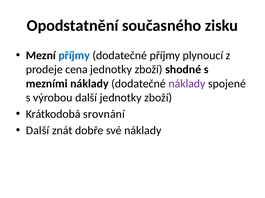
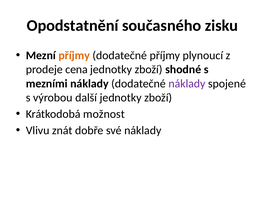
příjmy at (74, 56) colour: blue -> orange
srovnání: srovnání -> možnost
Další at (38, 131): Další -> Vlivu
